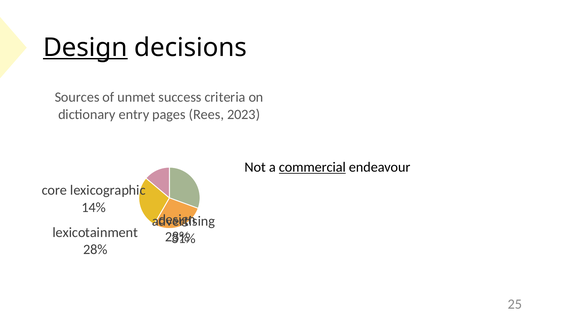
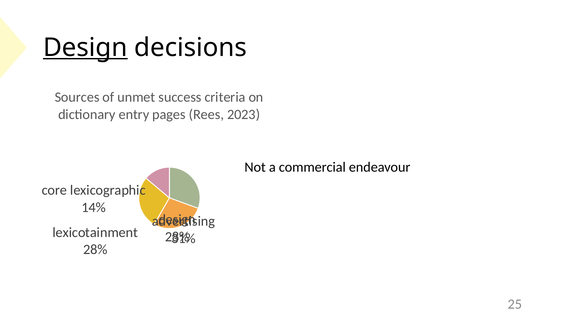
commercial underline: present -> none
